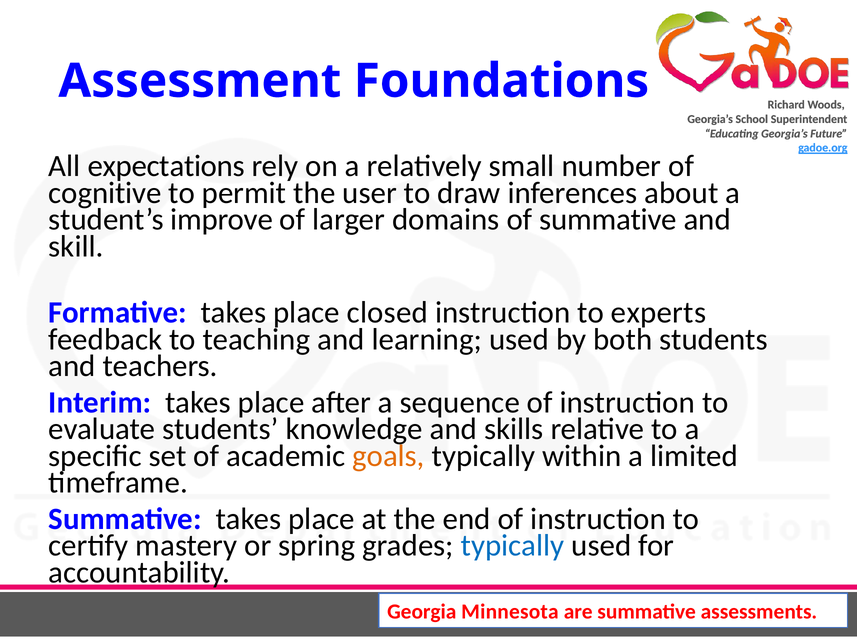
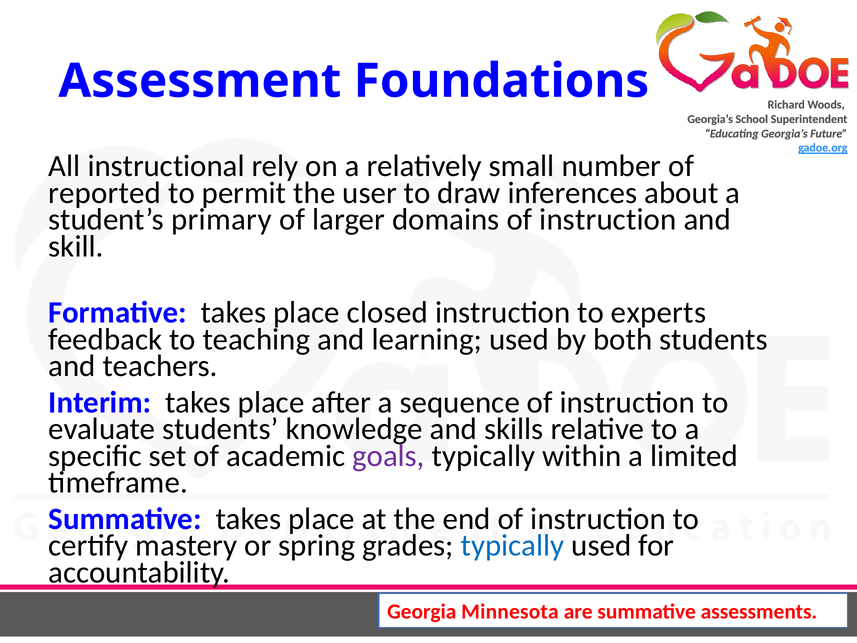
expectations: expectations -> instructional
cognitive: cognitive -> reported
improve: improve -> primary
domains of summative: summative -> instruction
goals colour: orange -> purple
